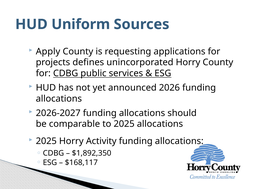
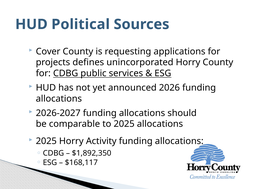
Uniform: Uniform -> Political
Apply: Apply -> Cover
